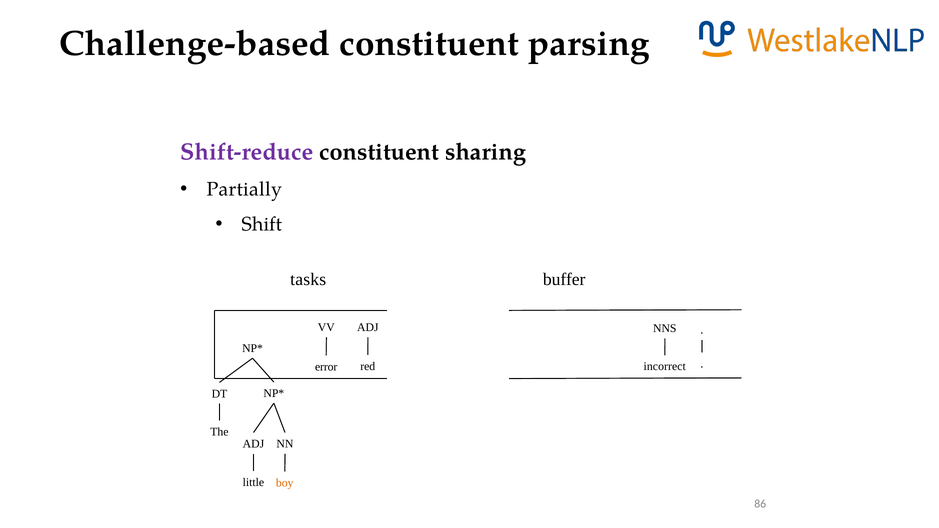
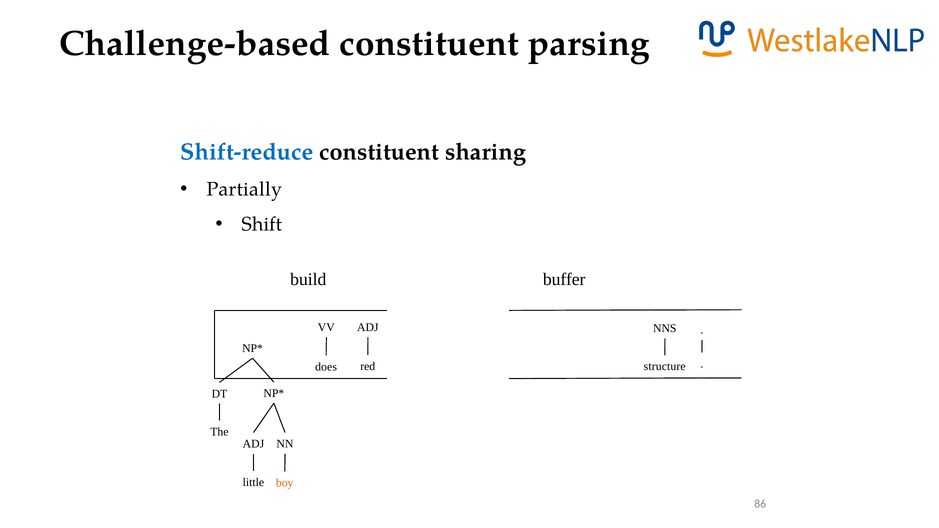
Shift-reduce colour: purple -> blue
tasks: tasks -> build
incorrect: incorrect -> structure
error: error -> does
